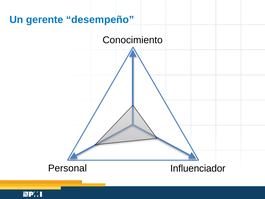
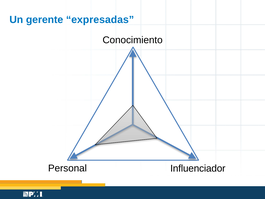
desempeño: desempeño -> expresadas
